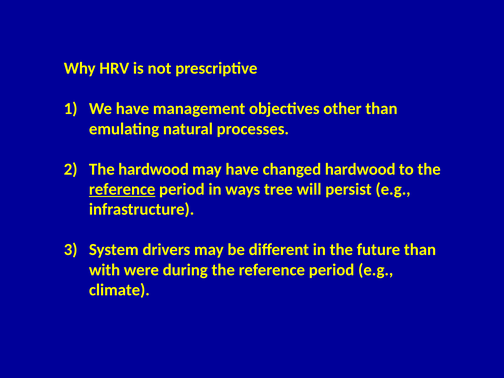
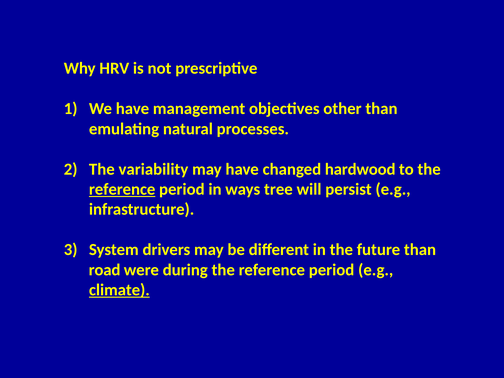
The hardwood: hardwood -> variability
with: with -> road
climate underline: none -> present
